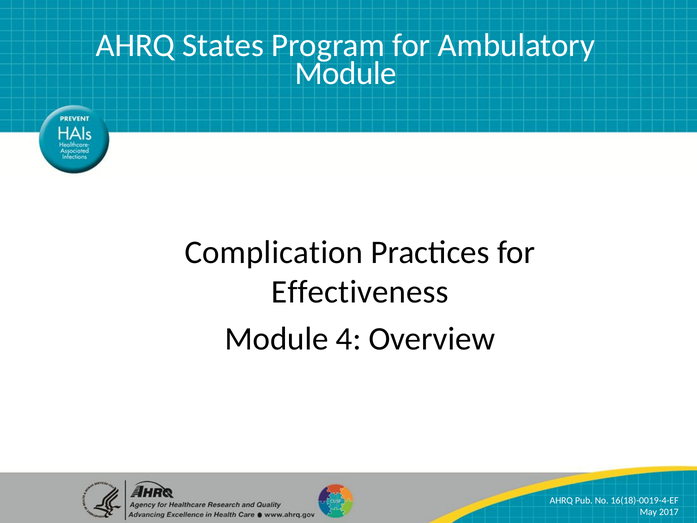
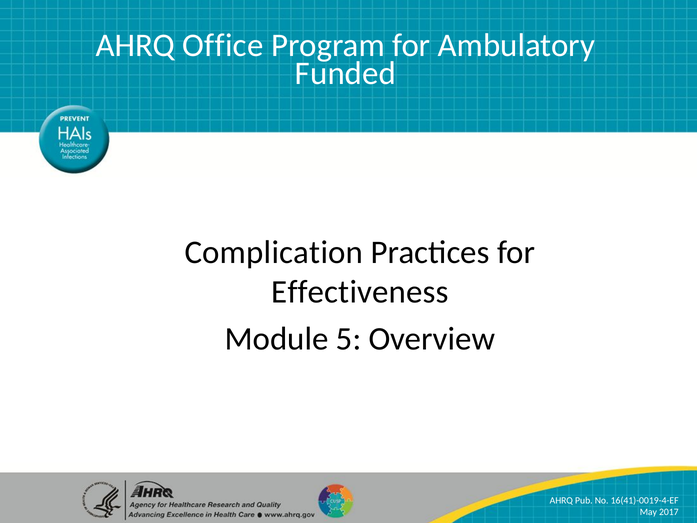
States: States -> Office
Module at (346, 74): Module -> Funded
4: 4 -> 5
16(18)-0019-4-EF: 16(18)-0019-4-EF -> 16(41)-0019-4-EF
